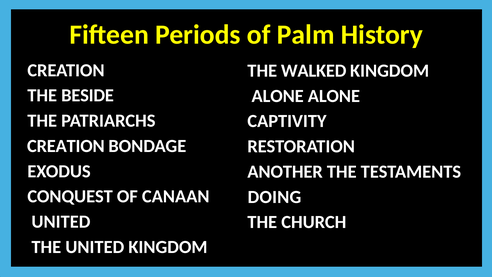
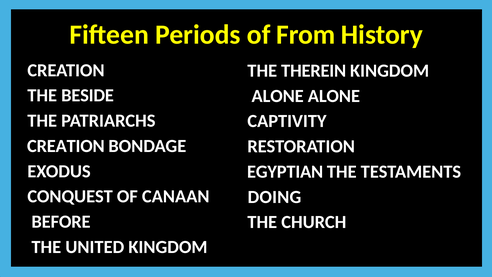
Palm: Palm -> From
WALKED: WALKED -> THEREIN
ANOTHER: ANOTHER -> EGYPTIAN
UNITED at (61, 222): UNITED -> BEFORE
